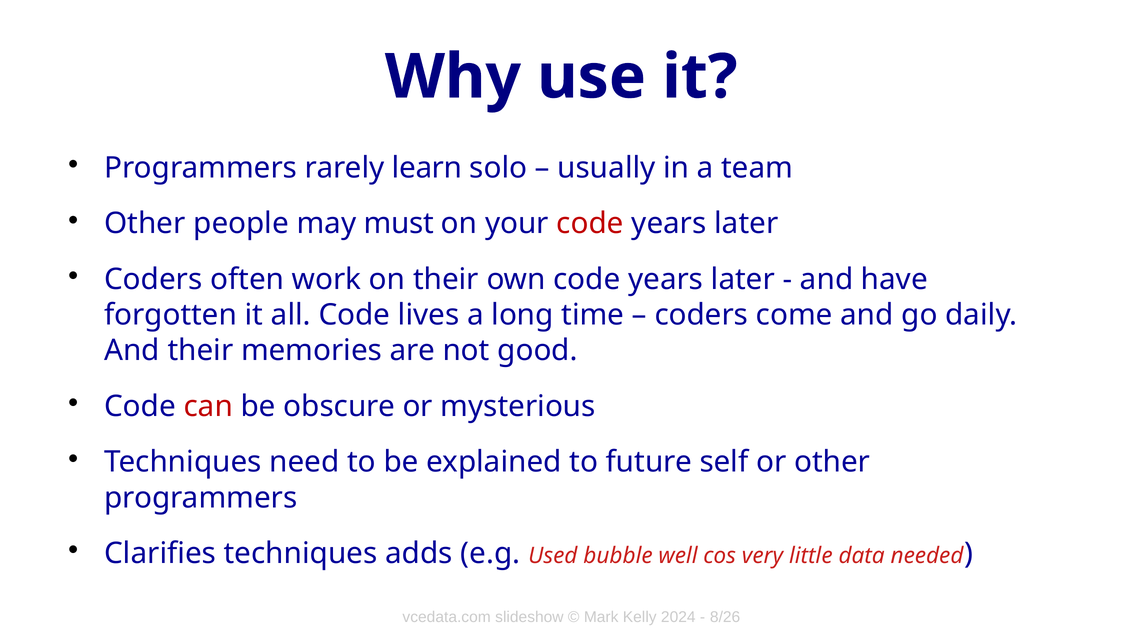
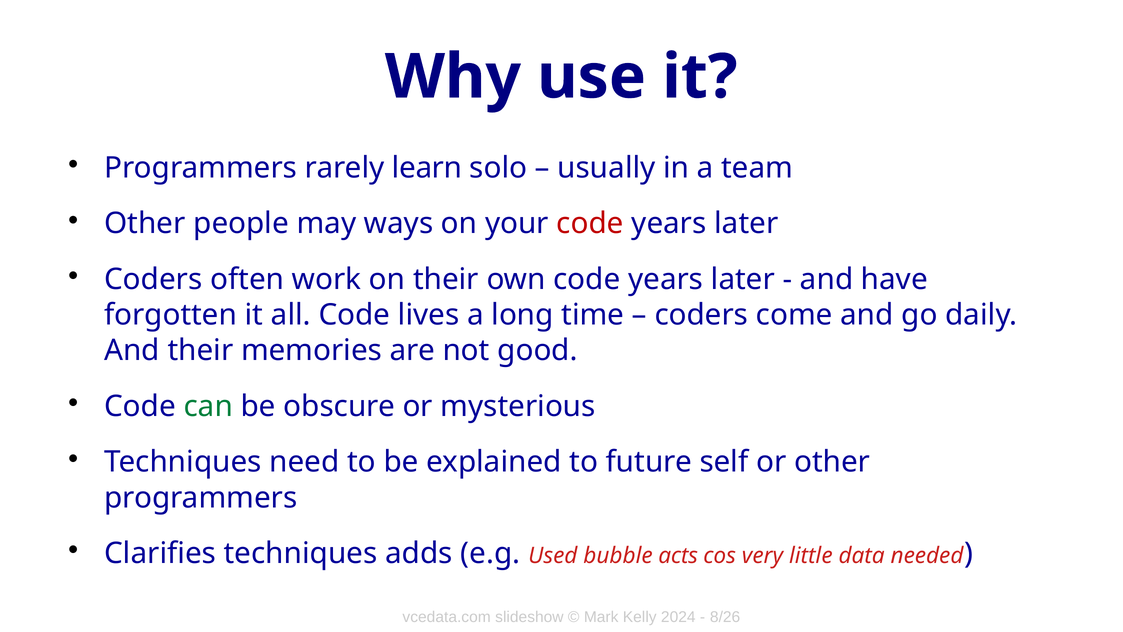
must: must -> ways
can colour: red -> green
well: well -> acts
